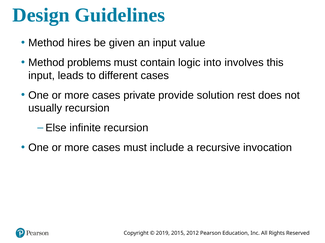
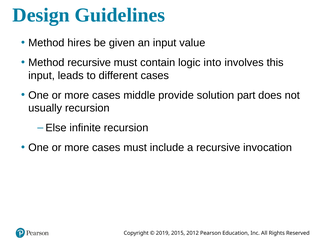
Method problems: problems -> recursive
private: private -> middle
rest: rest -> part
